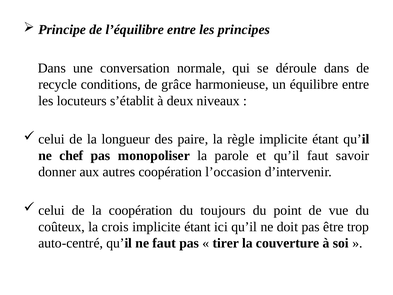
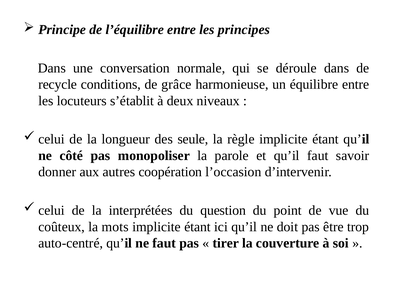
paire: paire -> seule
chef: chef -> côté
la coopération: coopération -> interprétées
toujours: toujours -> question
crois: crois -> mots
